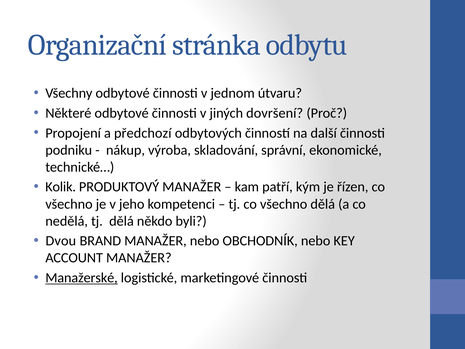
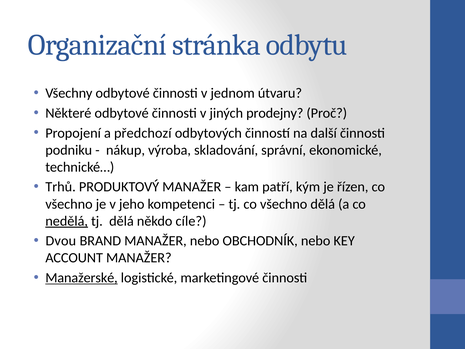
dovršení: dovršení -> prodejny
Kolik: Kolik -> Trhů
nedělá underline: none -> present
byli: byli -> cíle
